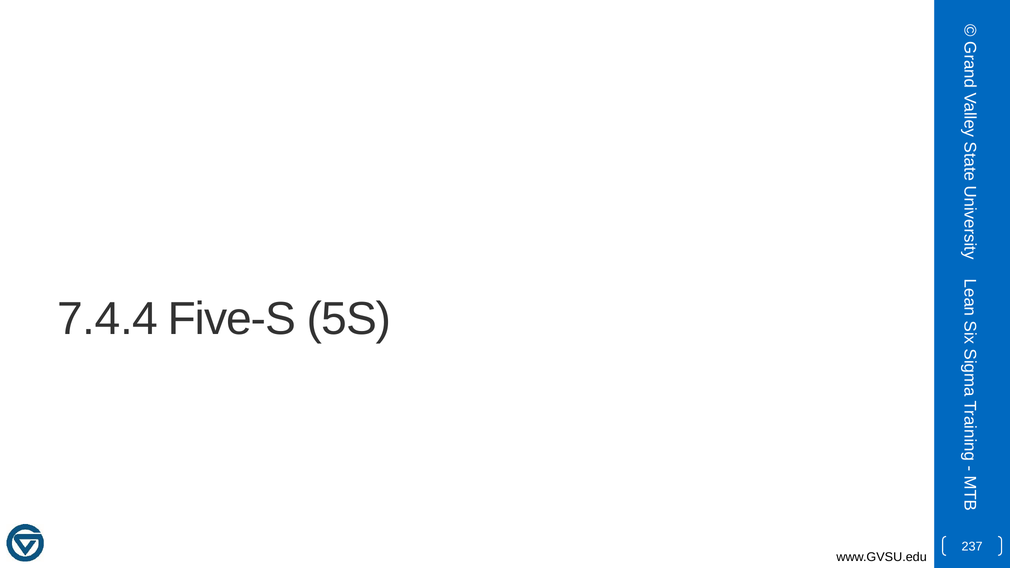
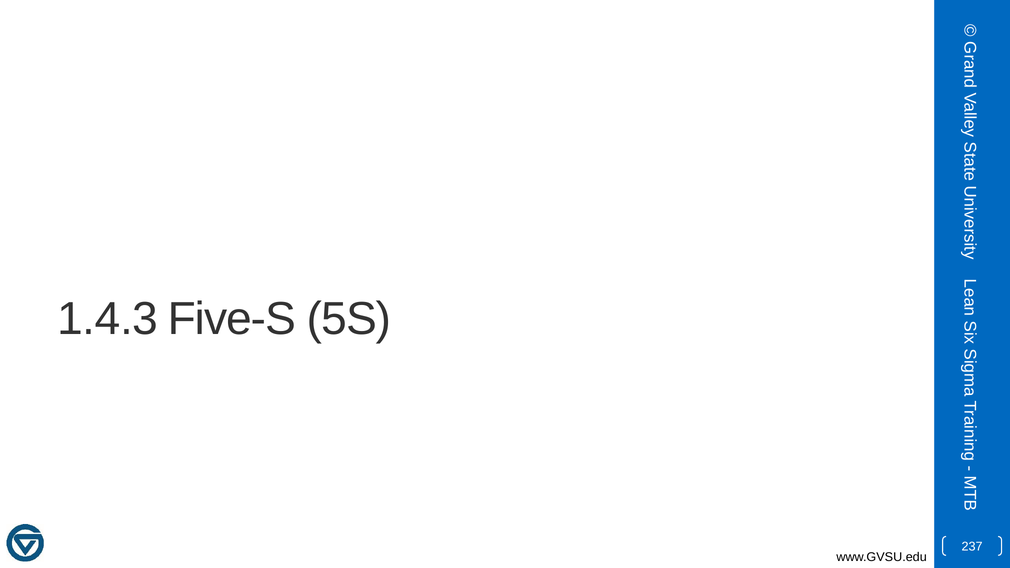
7.4.4: 7.4.4 -> 1.4.3
